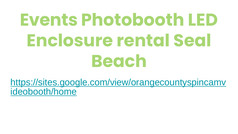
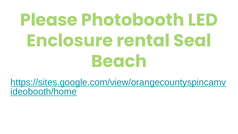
Events: Events -> Please
